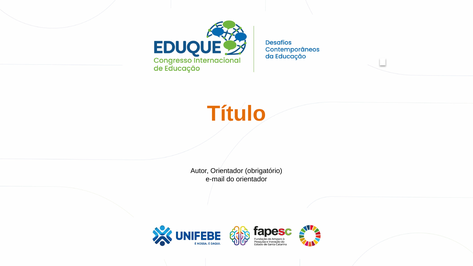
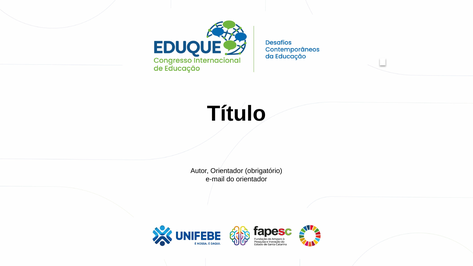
Título colour: orange -> black
